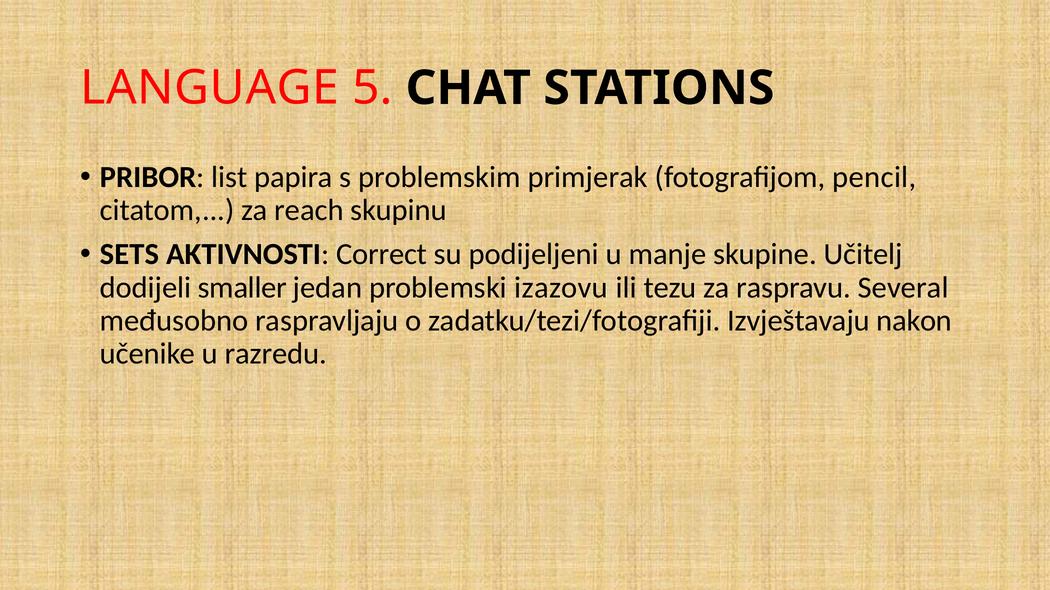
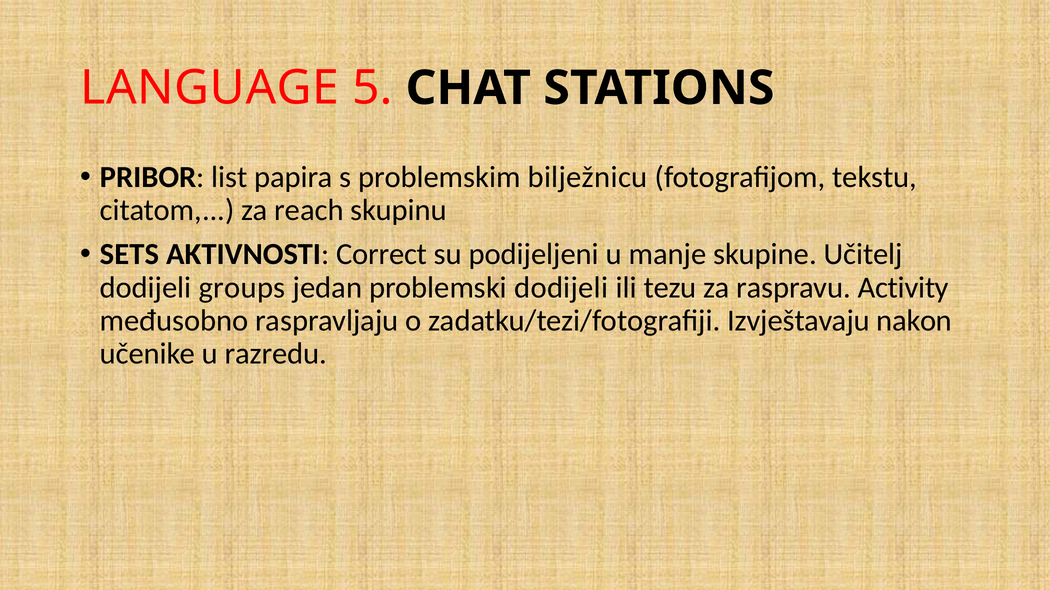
primjerak: primjerak -> bilježnicu
pencil: pencil -> tekstu
smaller: smaller -> groups
problemski izazovu: izazovu -> dodijeli
Several: Several -> Activity
